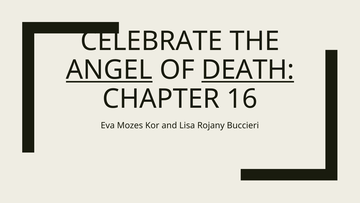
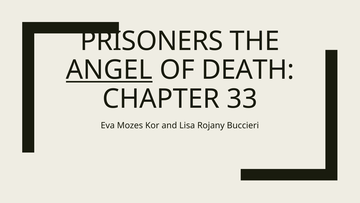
CELEBRATE: CELEBRATE -> PRISONERS
DEATH underline: present -> none
16: 16 -> 33
